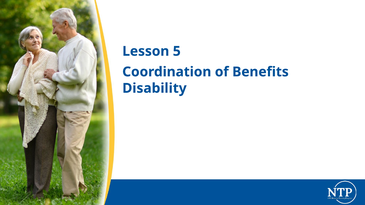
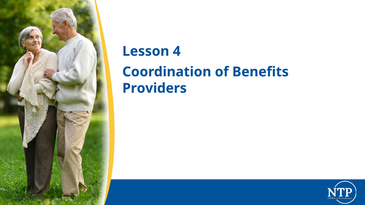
5: 5 -> 4
Disability: Disability -> Providers
